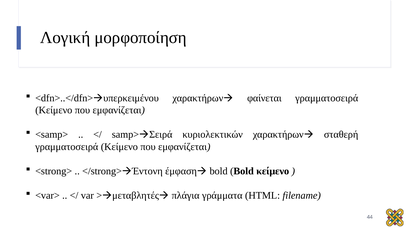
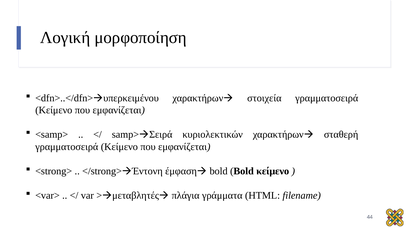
φαίνεται: φαίνεται -> στοιχεία
